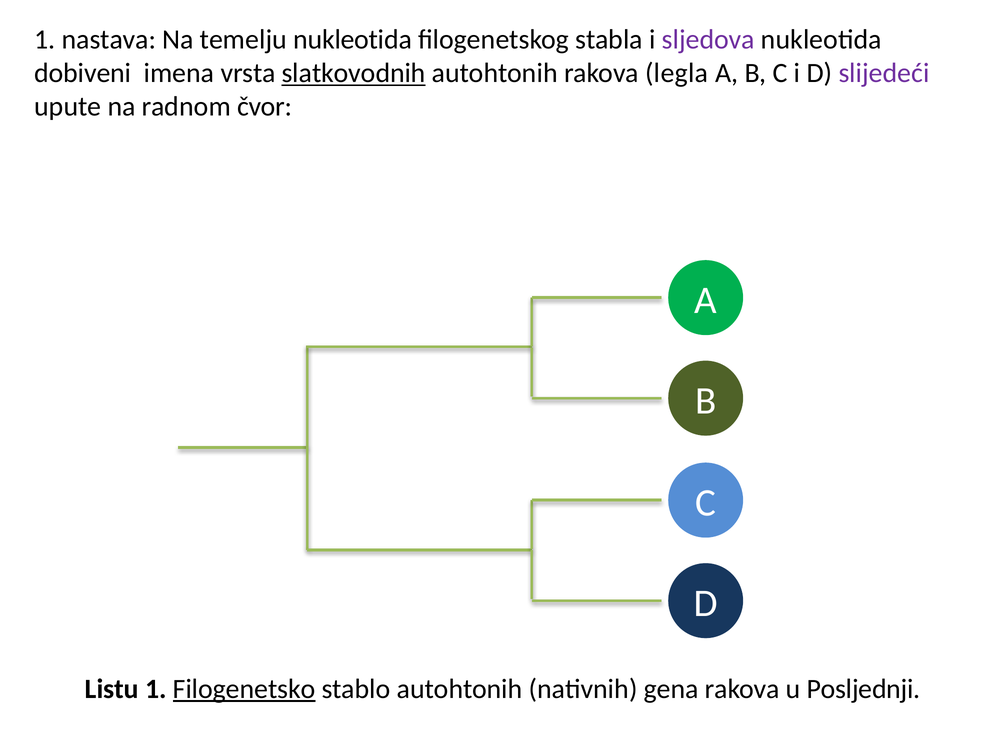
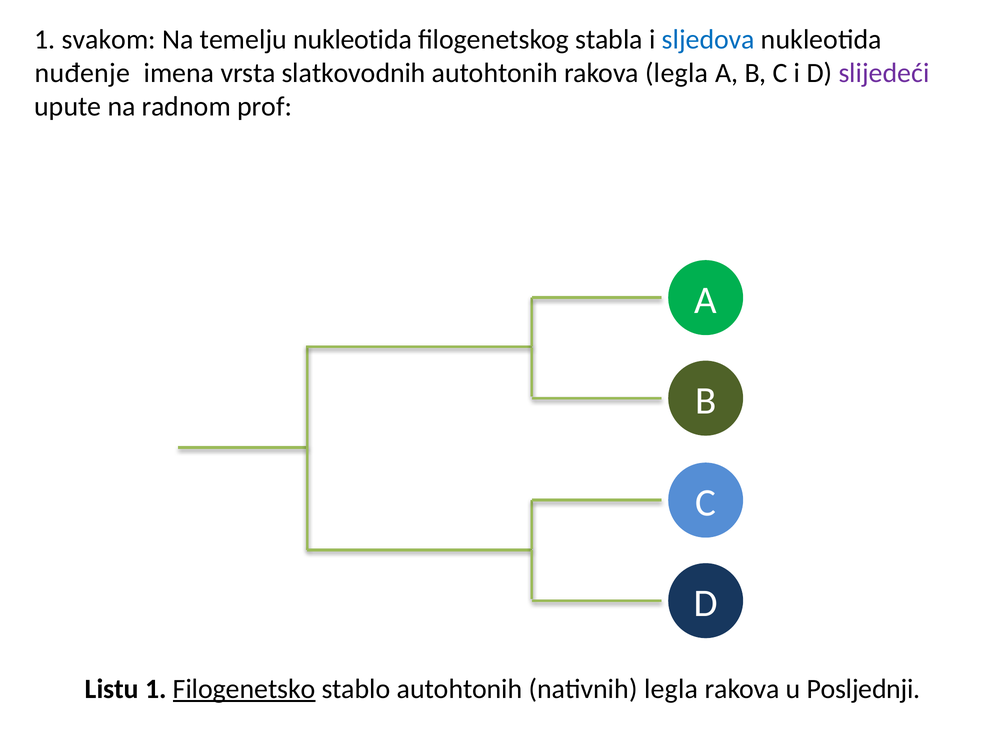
nastava: nastava -> svakom
sljedova colour: purple -> blue
dobiveni: dobiveni -> nuđenje
slatkovodnih underline: present -> none
čvor: čvor -> prof
nativnih gena: gena -> legla
